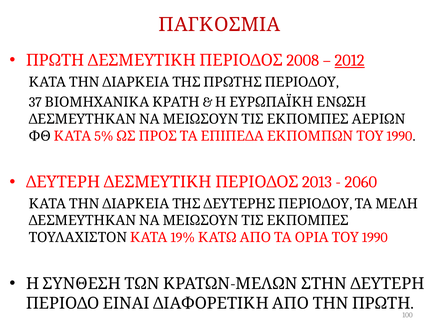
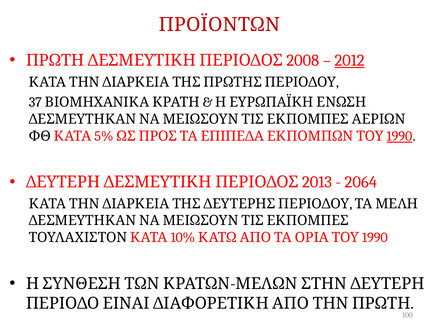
ΠΑΓΚΟΣΜΙΑ: ΠΑΓΚΟΣΜΙΑ -> ΠΡΟΪΟΝΤΩΝ
1990 at (399, 136) underline: none -> present
2060: 2060 -> 2064
19%: 19% -> 10%
